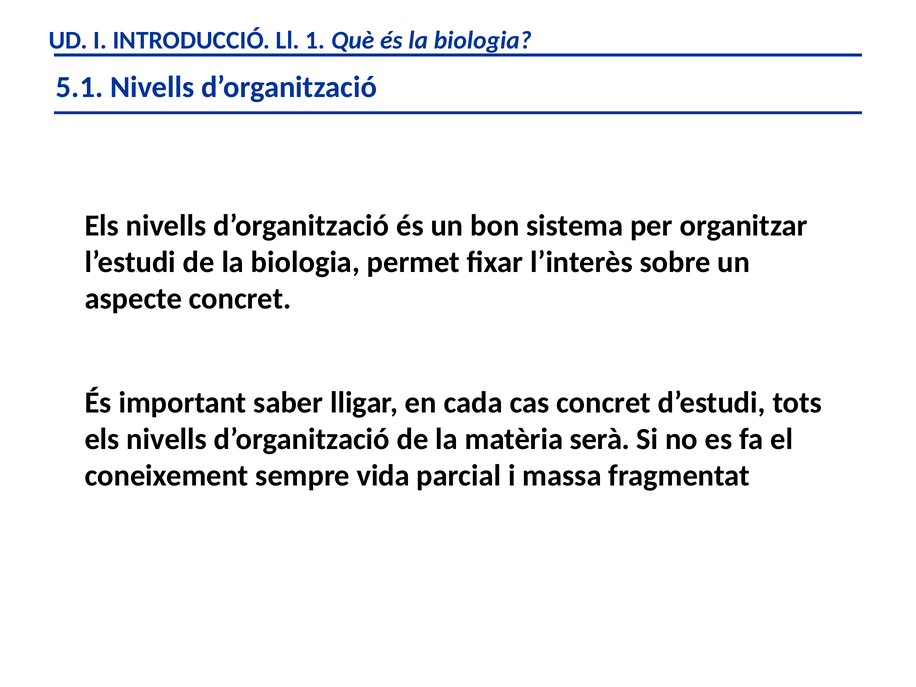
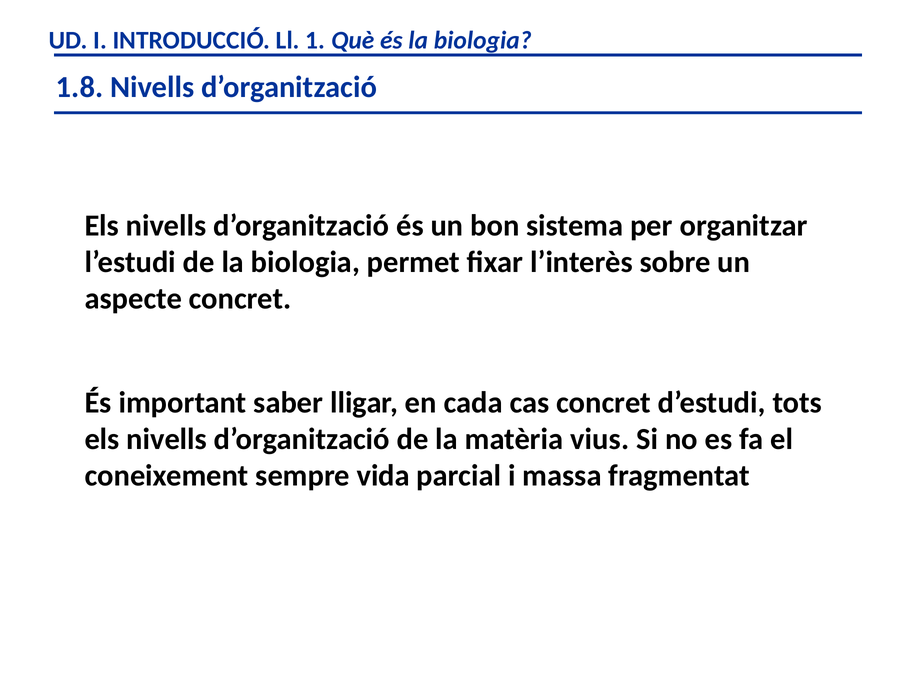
5.1: 5.1 -> 1.8
serà: serà -> vius
